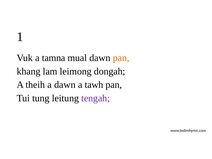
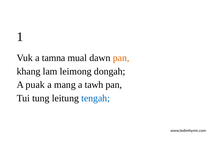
theih: theih -> puak
a dawn: dawn -> mang
tengah colour: purple -> blue
